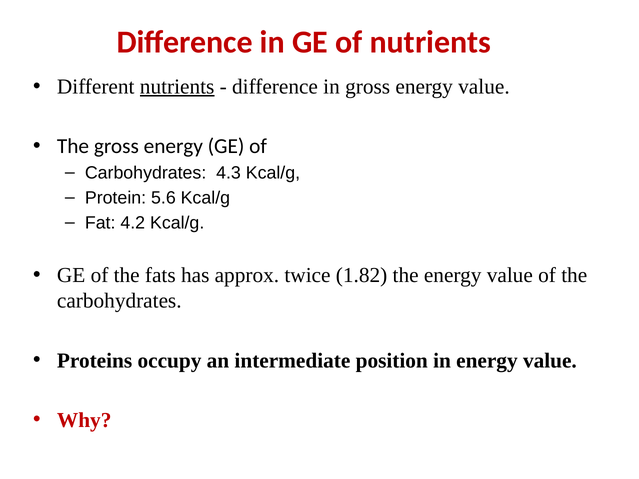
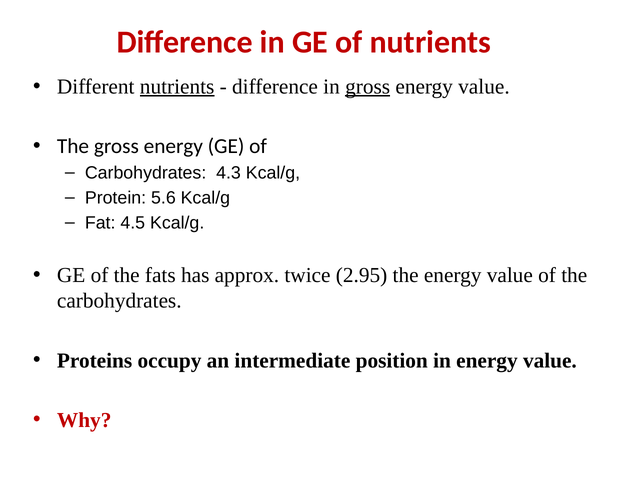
gross at (368, 87) underline: none -> present
4.2: 4.2 -> 4.5
1.82: 1.82 -> 2.95
